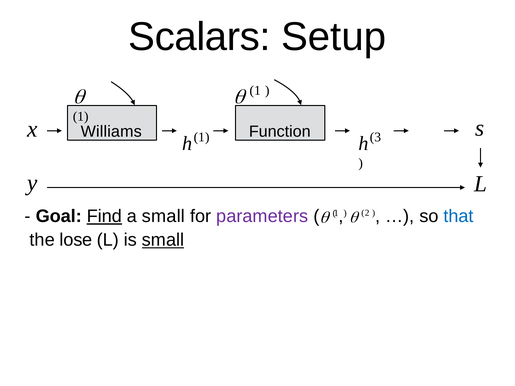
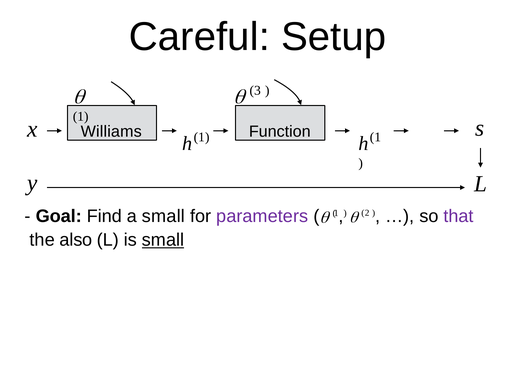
Scalars: Scalars -> Careful
1 at (255, 90): 1 -> 3
3 at (375, 137): 3 -> 1
Find underline: present -> none
that colour: blue -> purple
lose: lose -> also
